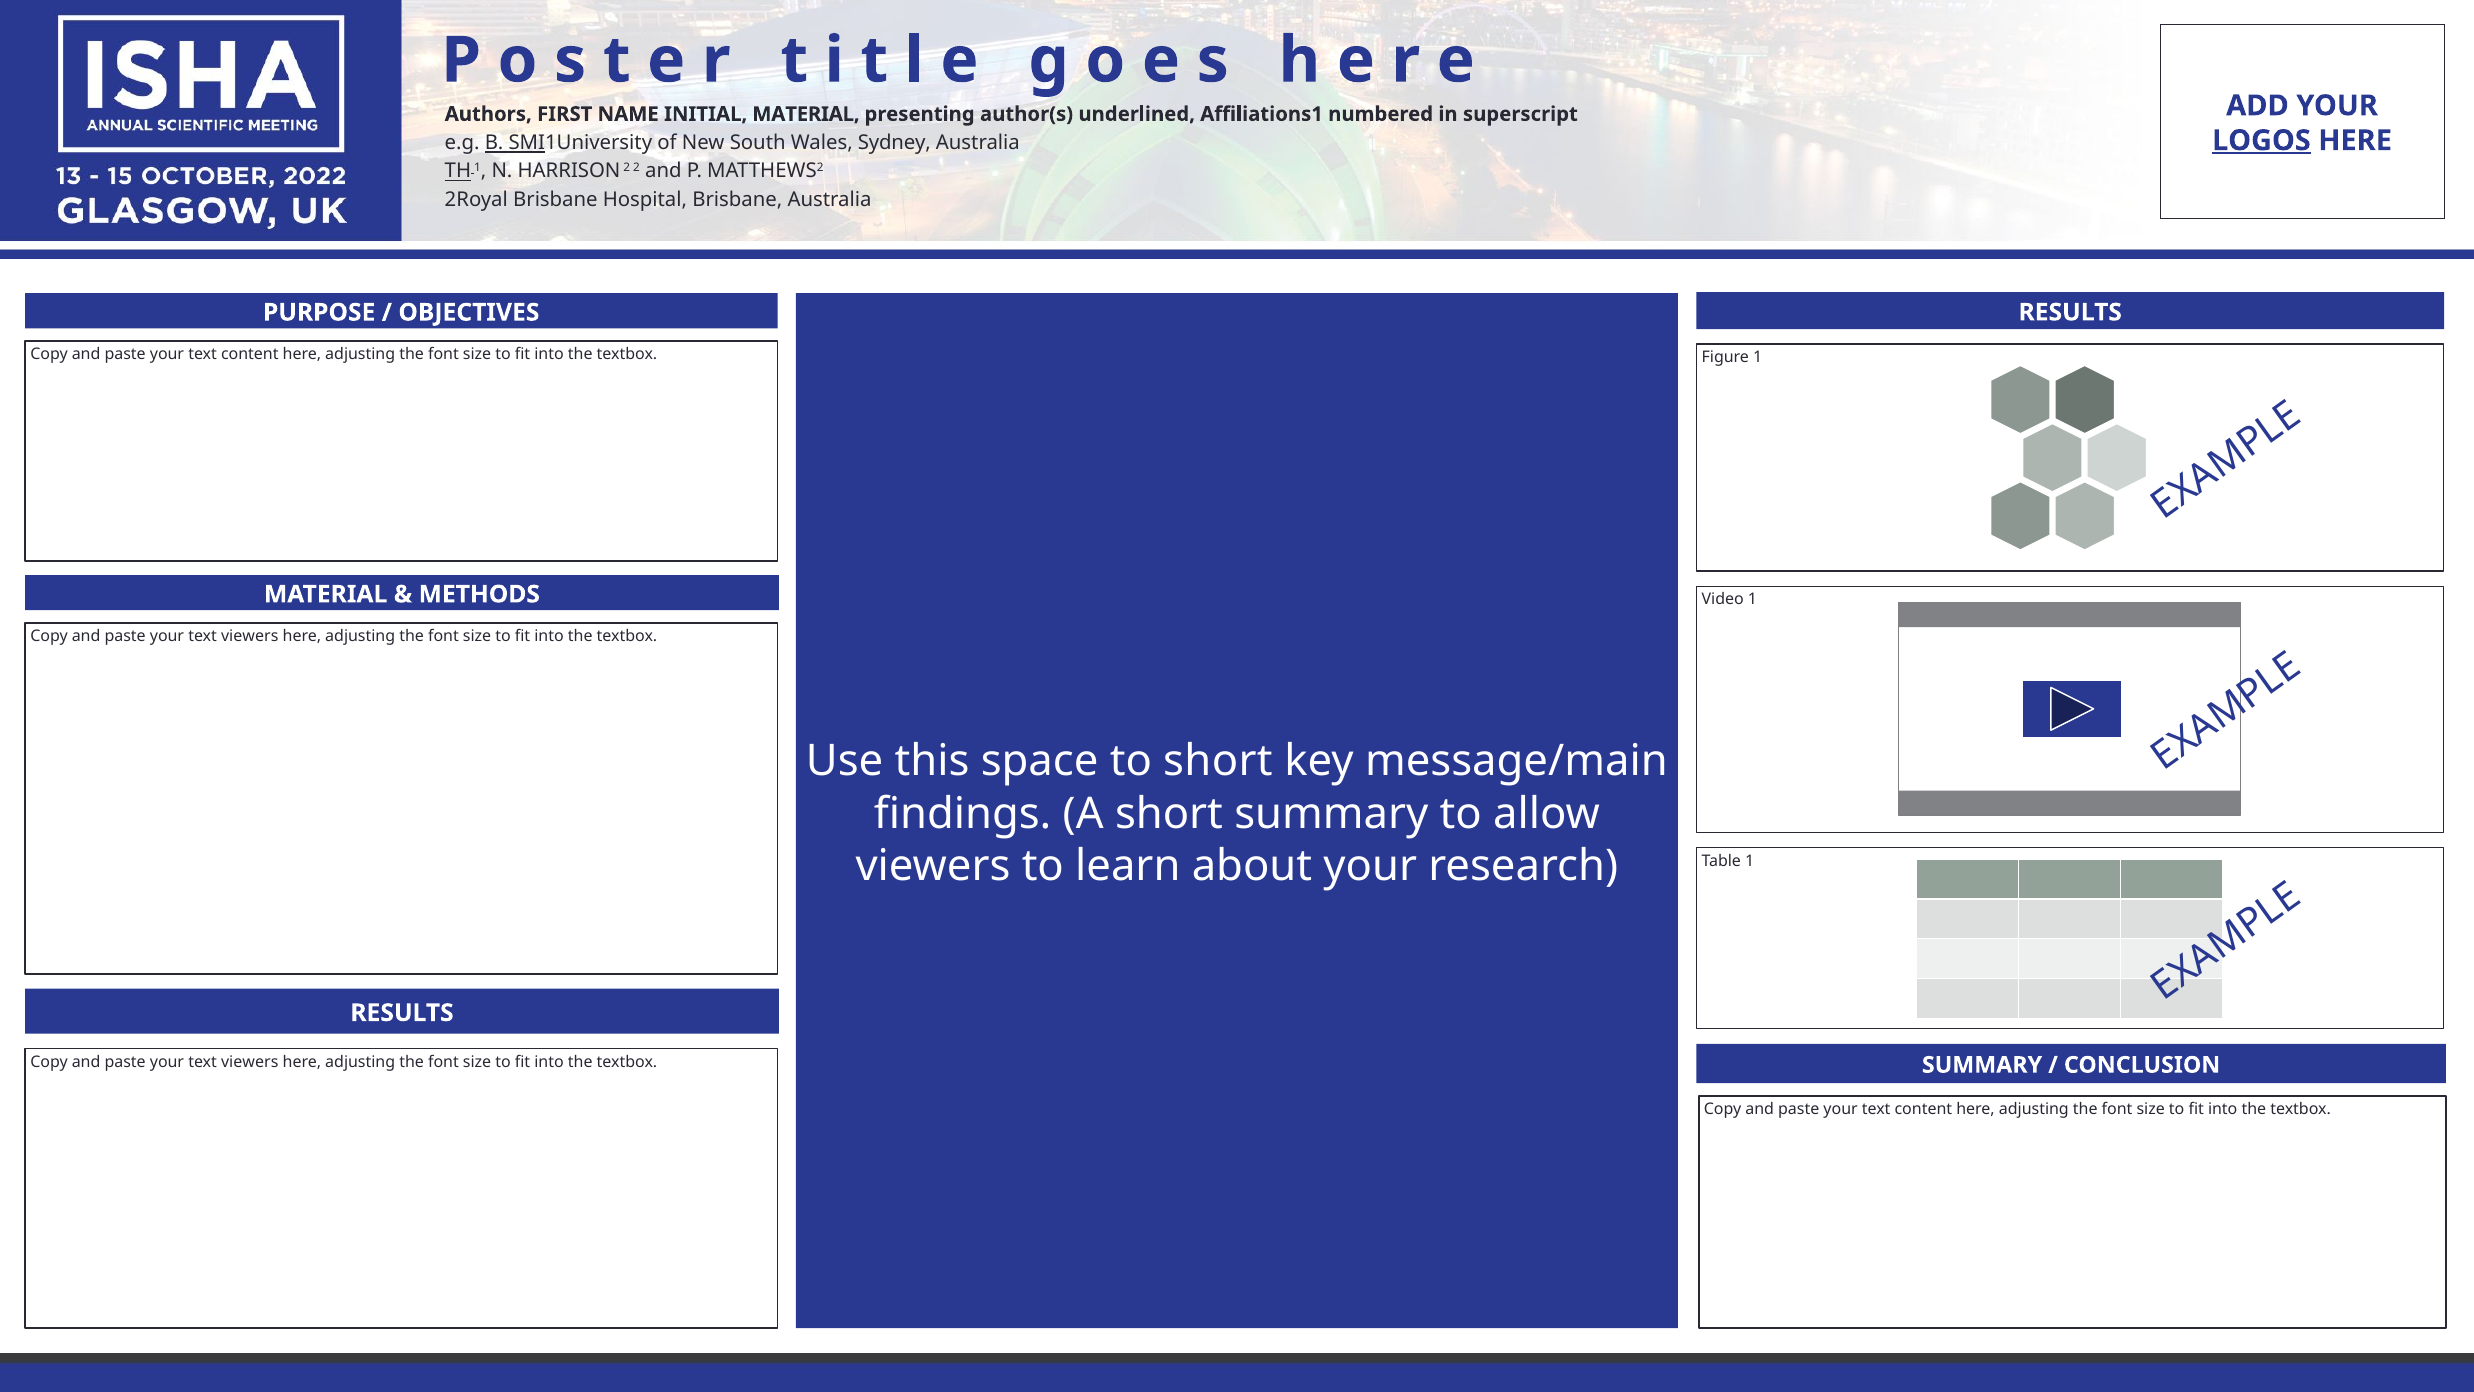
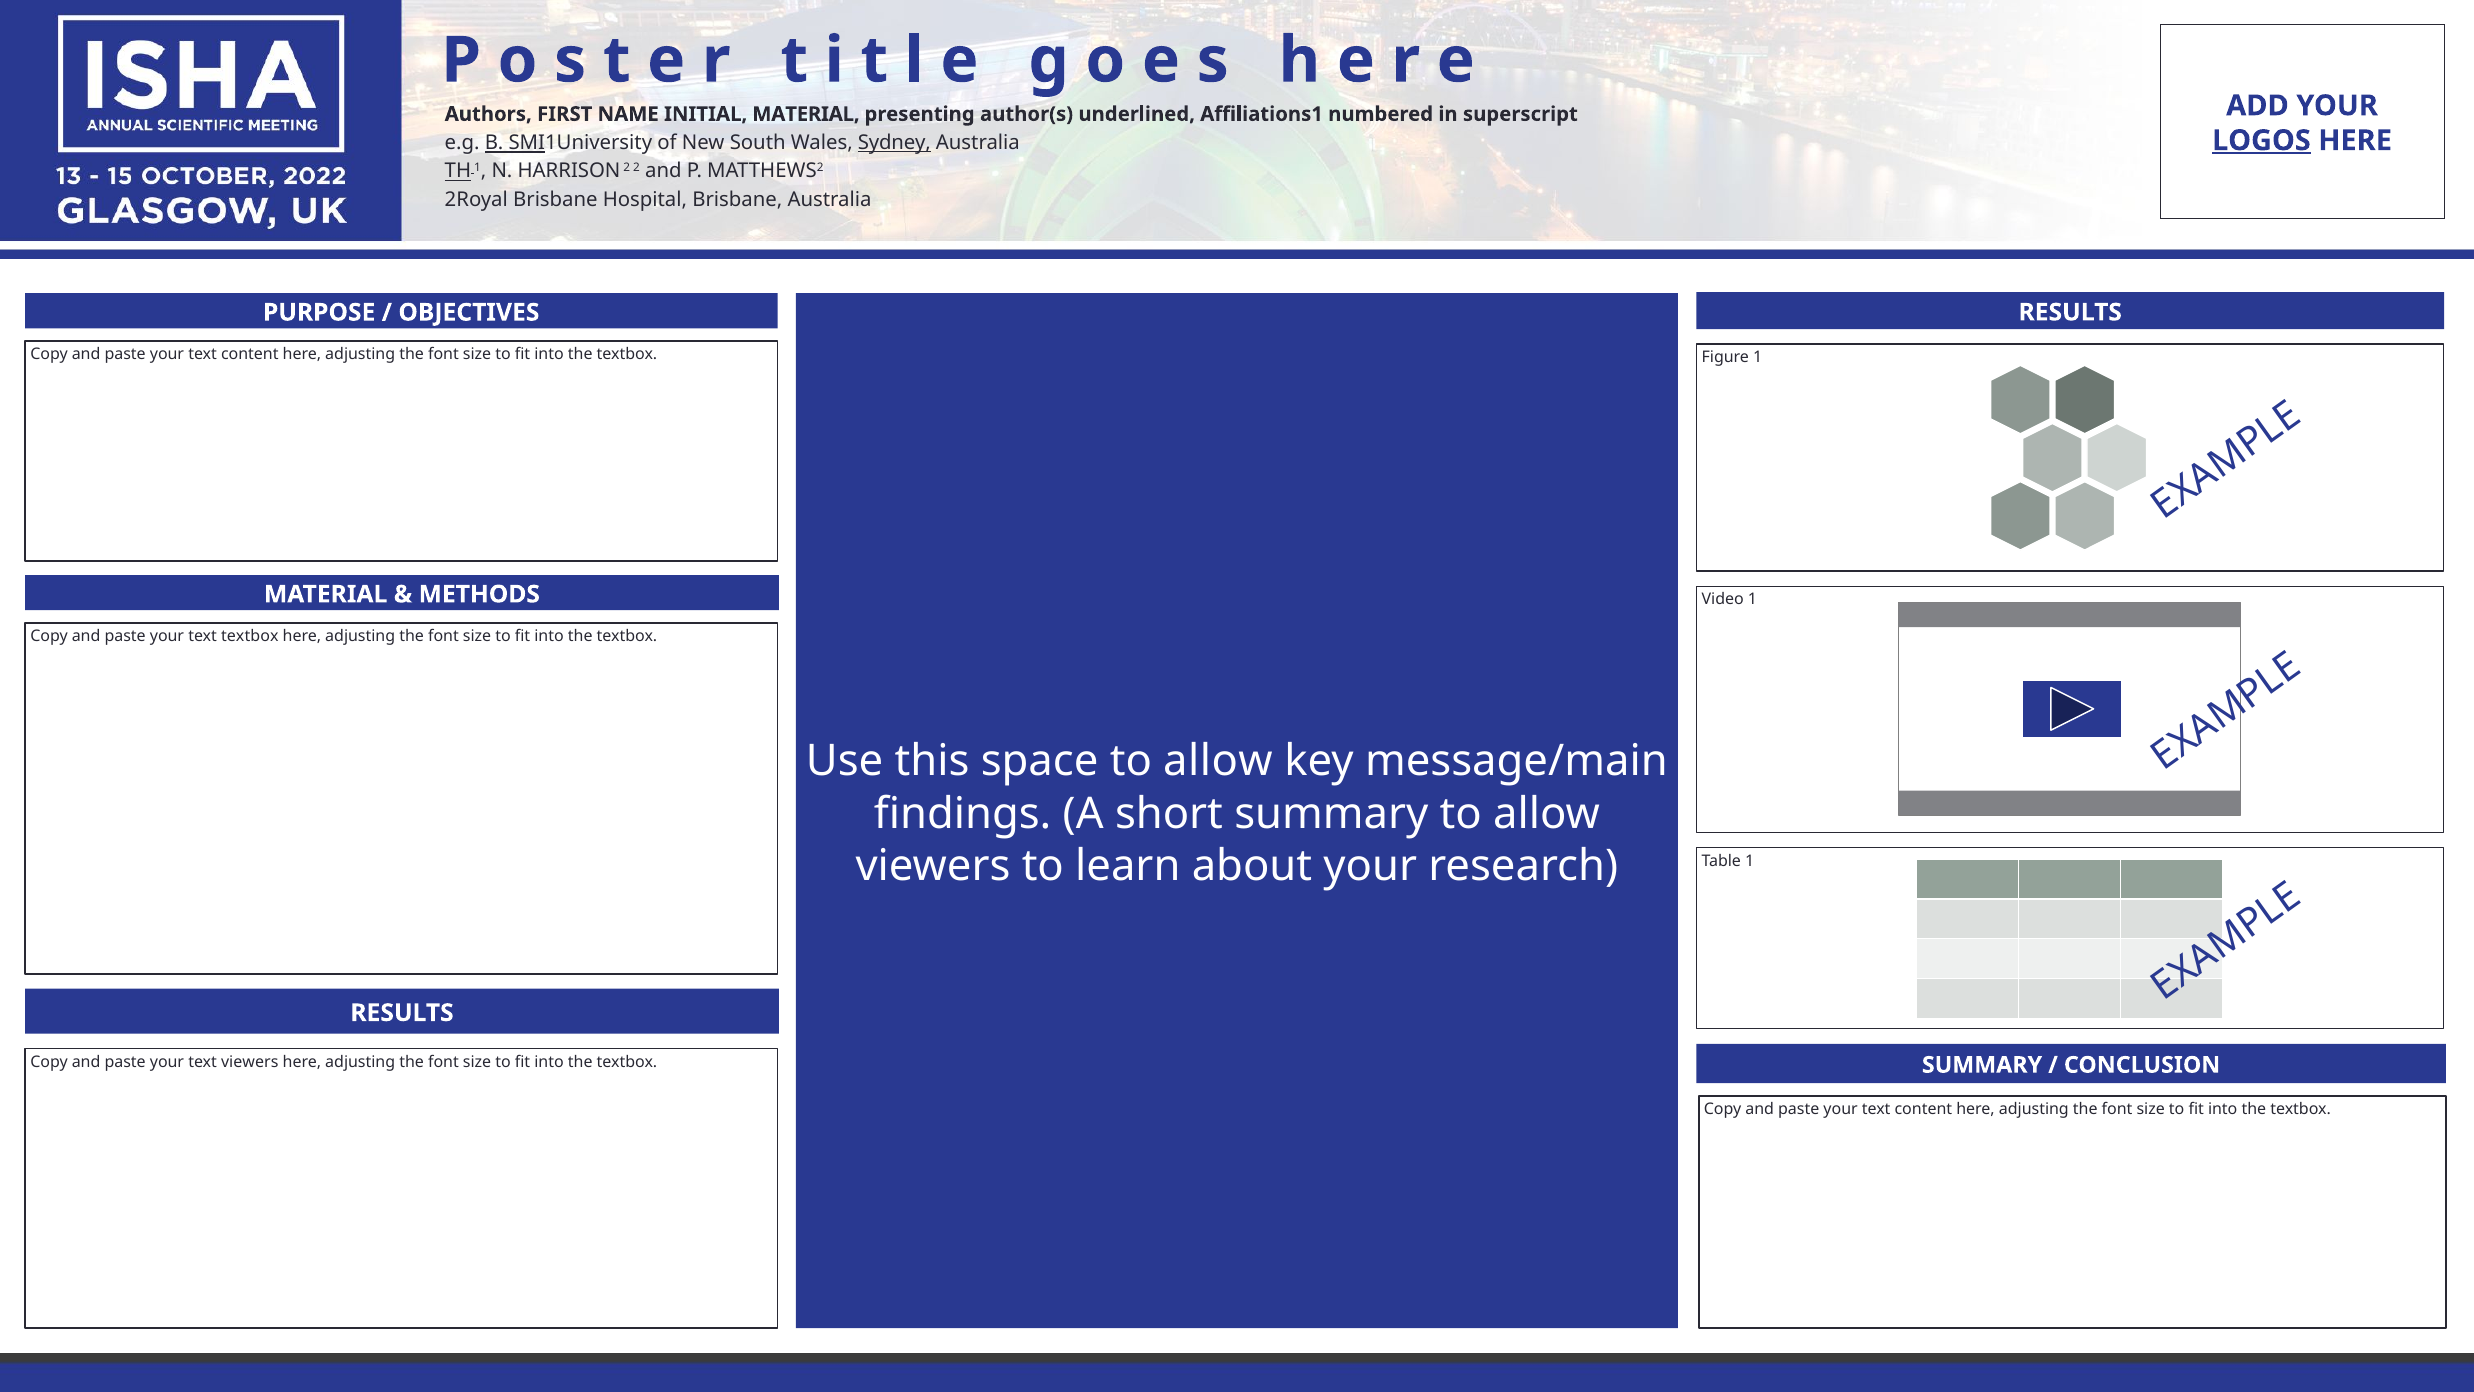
Sydney underline: none -> present
viewers at (250, 636): viewers -> textbox
space to short: short -> allow
